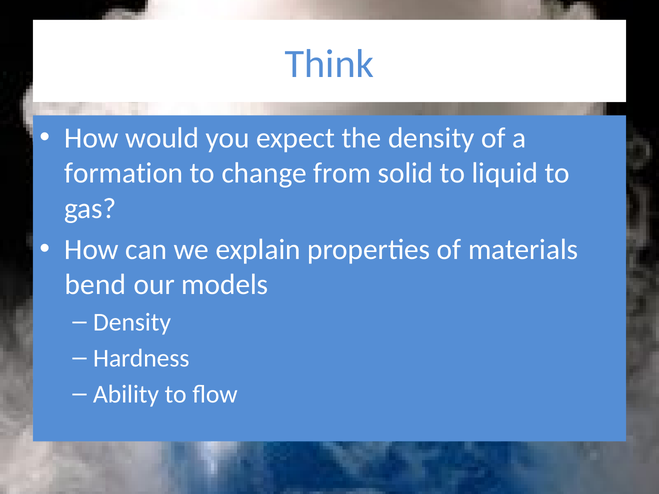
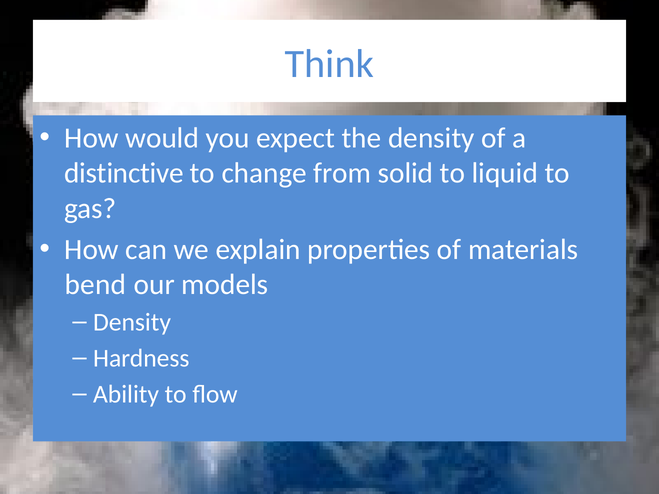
formation: formation -> distinctive
